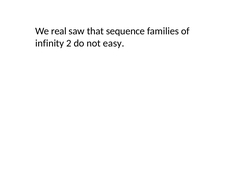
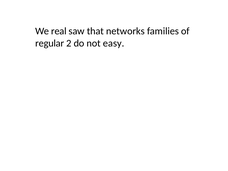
sequence: sequence -> networks
infinity: infinity -> regular
